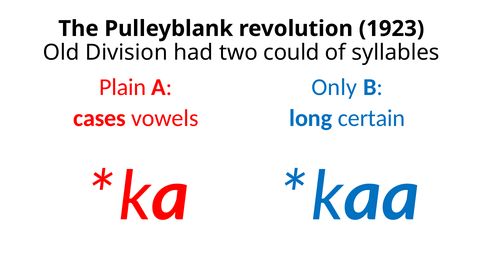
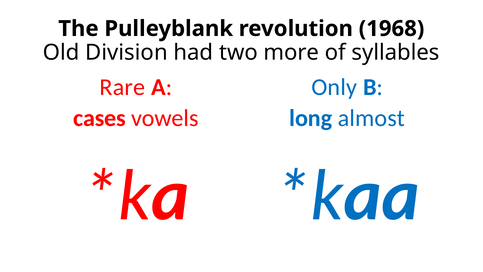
1923: 1923 -> 1968
could: could -> more
Plain: Plain -> Rare
certain: certain -> almost
